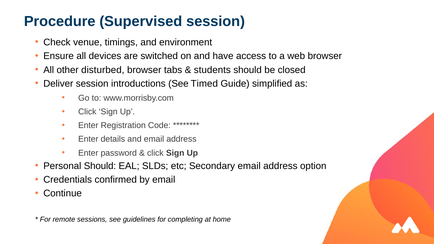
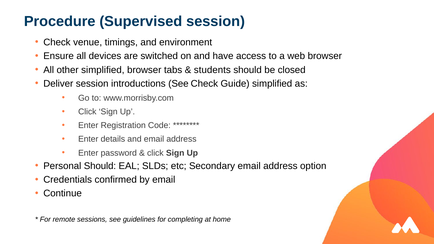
other disturbed: disturbed -> simplified
See Timed: Timed -> Check
